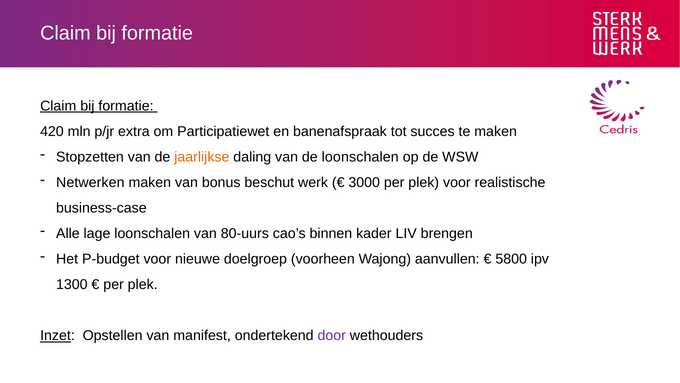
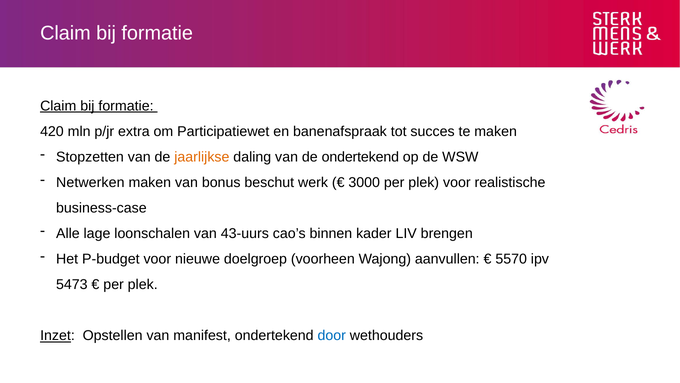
de loonschalen: loonschalen -> ondertekend
80-uurs: 80-uurs -> 43-uurs
5800: 5800 -> 5570
1300: 1300 -> 5473
door colour: purple -> blue
